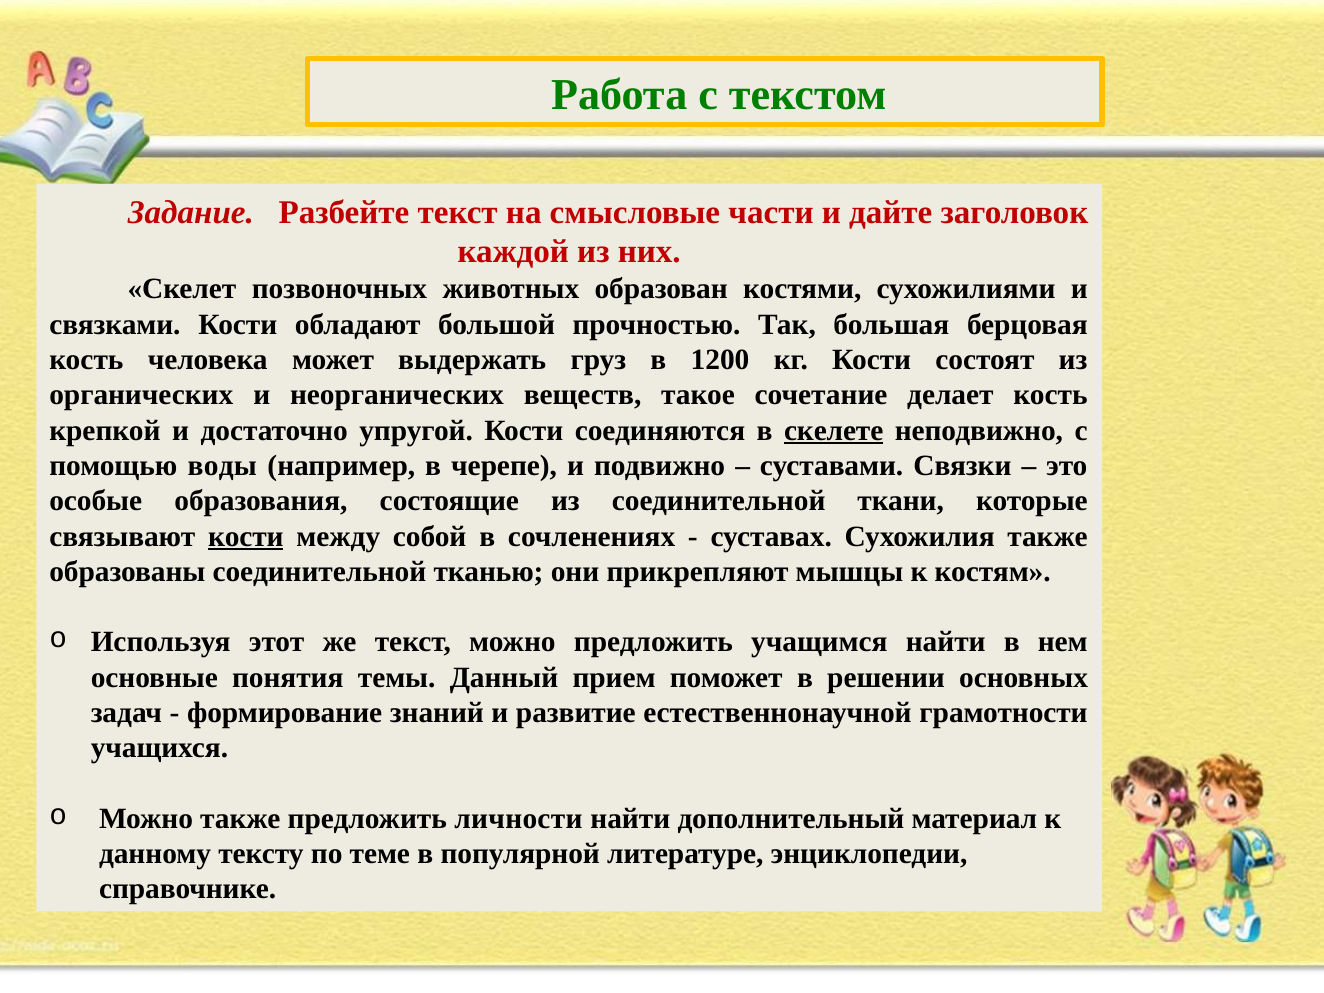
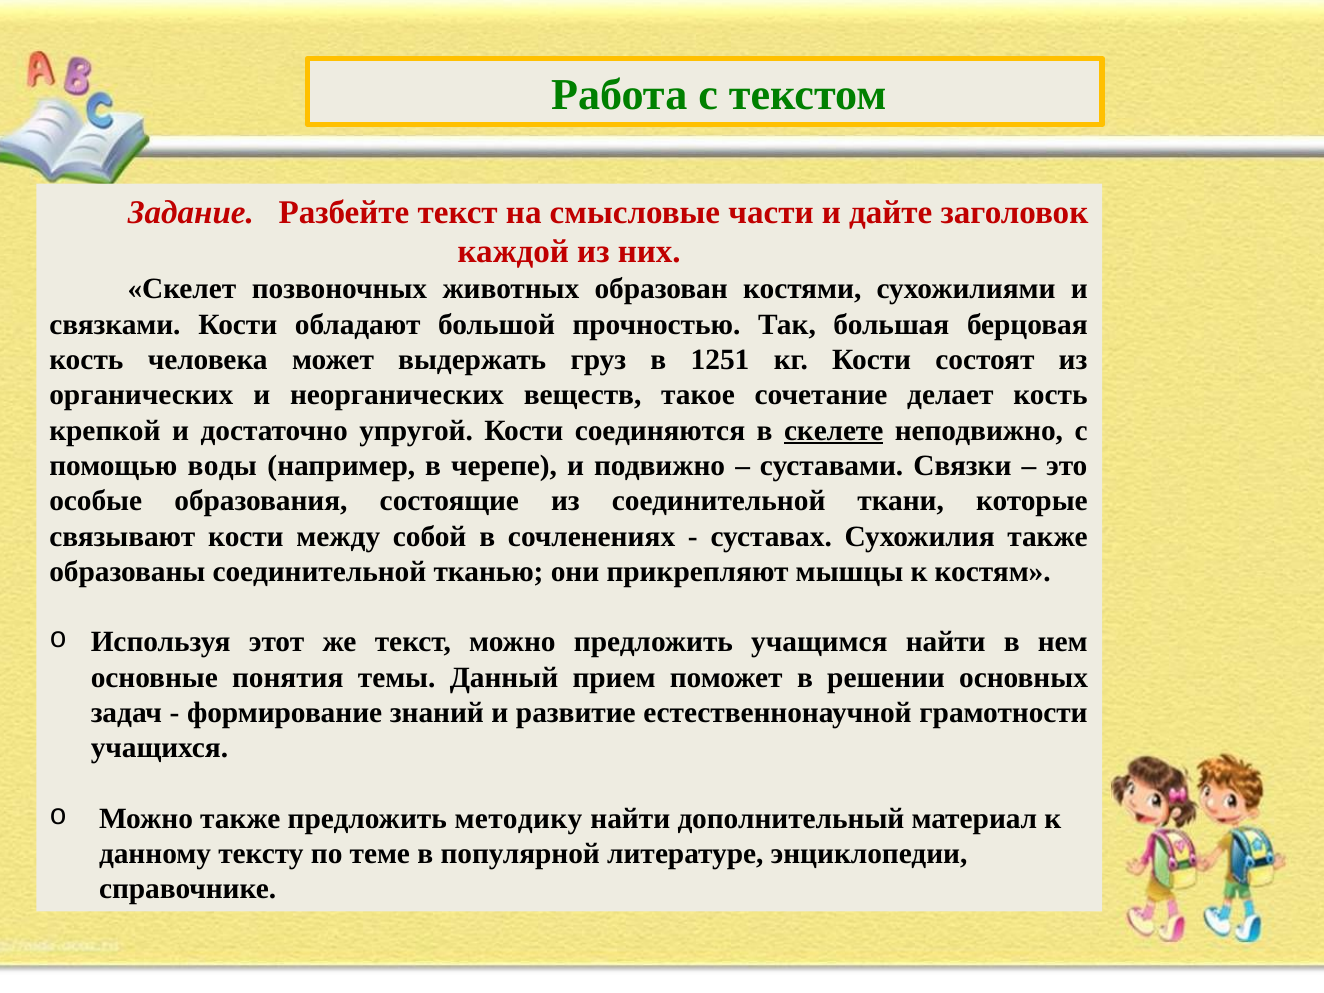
1200: 1200 -> 1251
кости at (246, 536) underline: present -> none
личности: личности -> методику
